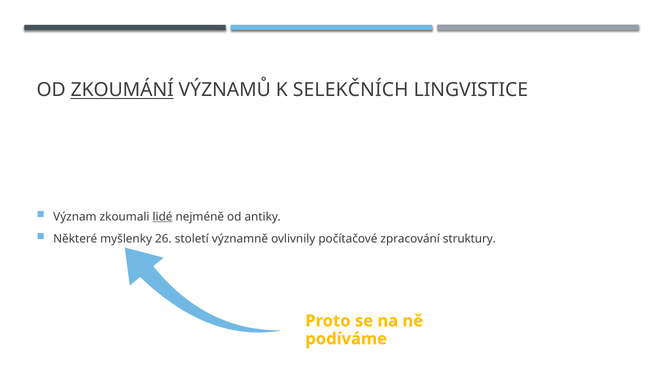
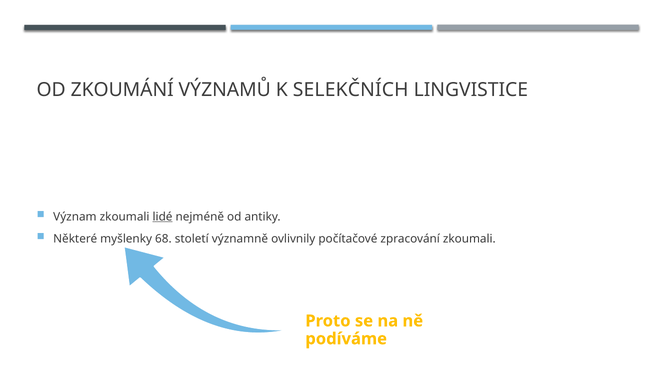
ZKOUMÁNÍ underline: present -> none
26: 26 -> 68
zpracování struktury: struktury -> zkoumali
